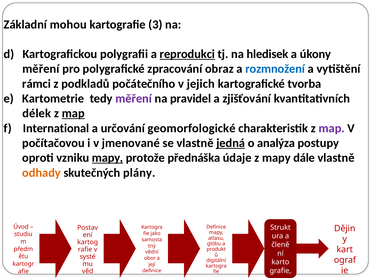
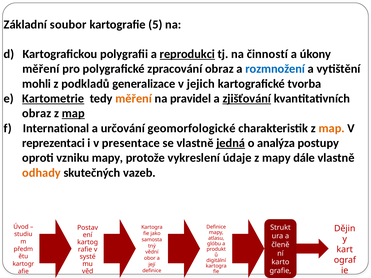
mohou: mohou -> soubor
3: 3 -> 5
hledisek: hledisek -> činností
rámci: rámci -> mohli
počátečního: počátečního -> generalizace
Kartometrie underline: none -> present
měření at (134, 99) colour: purple -> orange
zjišťování underline: none -> present
délek at (37, 113): délek -> obraz
map at (332, 128) colour: purple -> orange
počítačovou: počítačovou -> reprezentaci
jmenované: jmenované -> presentace
mapy at (108, 158) underline: present -> none
přednáška: přednáška -> vykreslení
plány: plány -> vazeb
